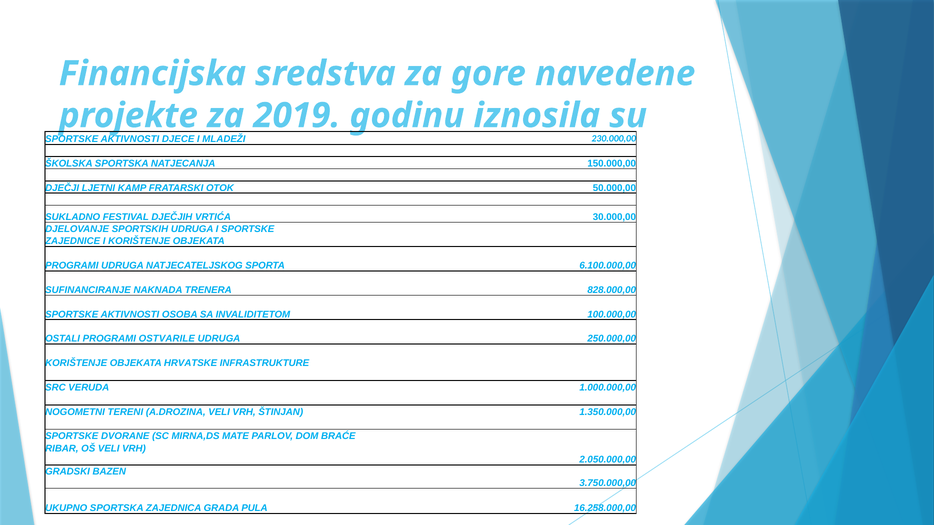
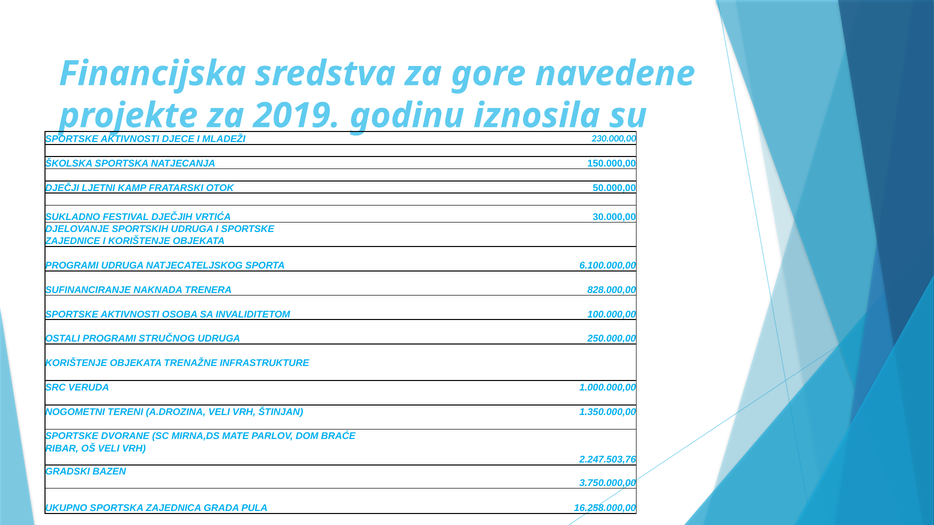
OSTVARILE: OSTVARILE -> STRUČNOG
HRVATSKE: HRVATSKE -> TRENAŽNE
2.050.000,00: 2.050.000,00 -> 2.247.503,76
